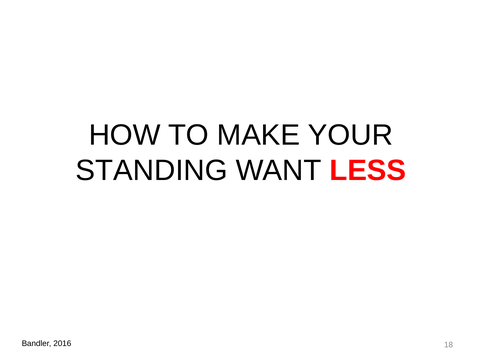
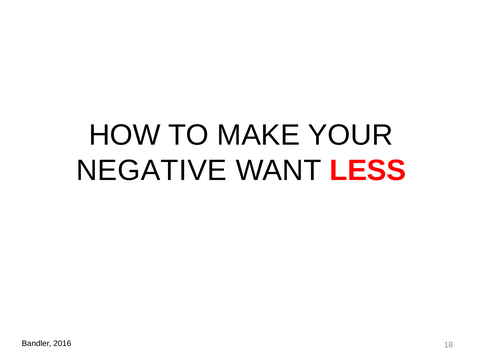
STANDING: STANDING -> NEGATIVE
